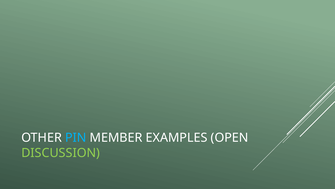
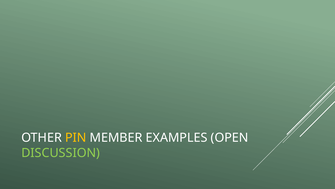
PIN colour: light blue -> yellow
